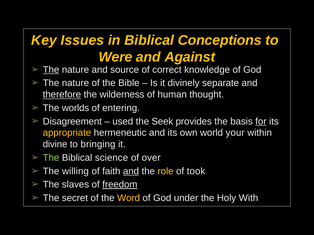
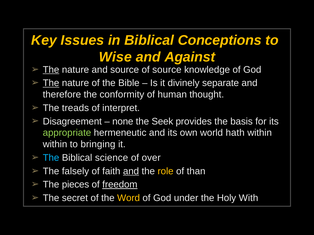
Were: Were -> Wise
of correct: correct -> source
The at (51, 83) underline: none -> present
therefore underline: present -> none
wilderness: wilderness -> conformity
worlds: worlds -> treads
entering: entering -> interpret
used: used -> none
for underline: present -> none
appropriate colour: yellow -> light green
your: your -> hath
divine at (55, 145): divine -> within
The at (51, 158) colour: light green -> light blue
willing: willing -> falsely
took: took -> than
slaves: slaves -> pieces
